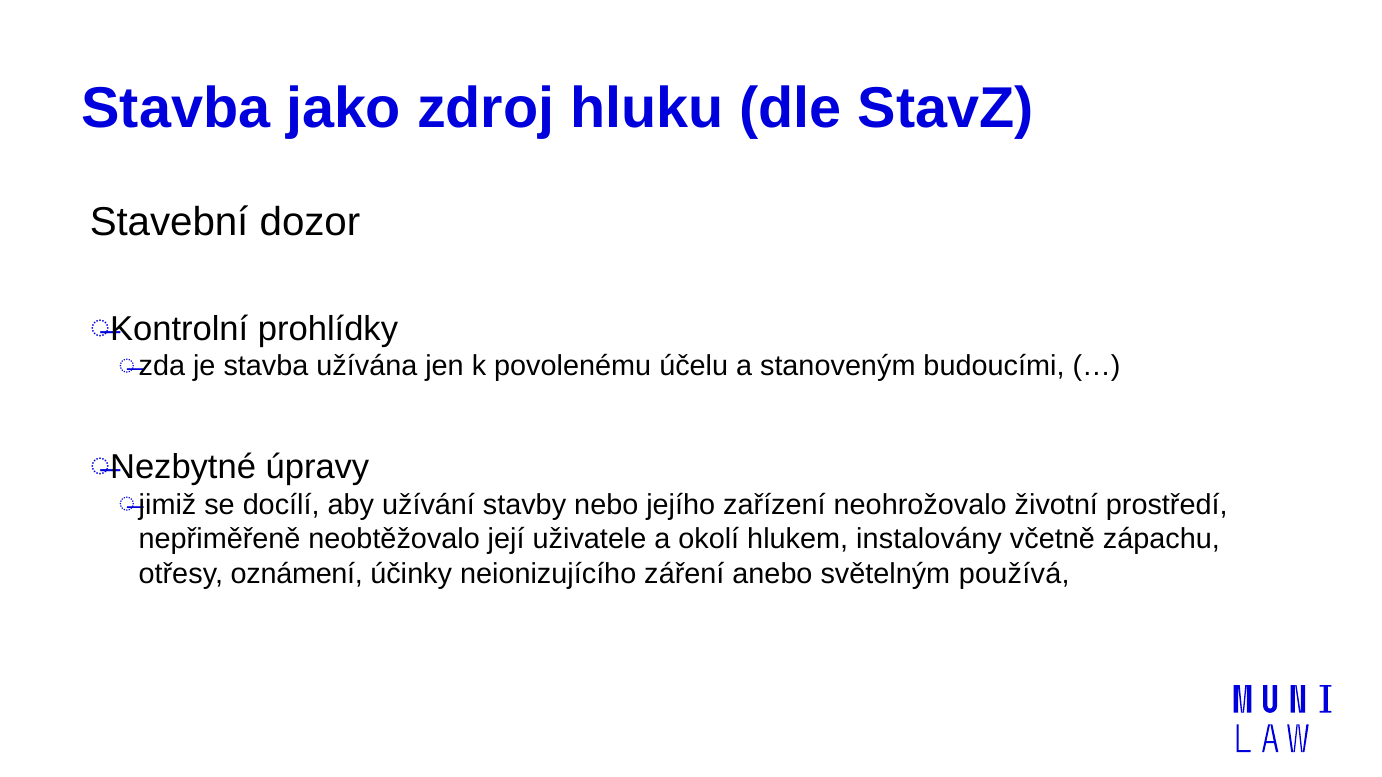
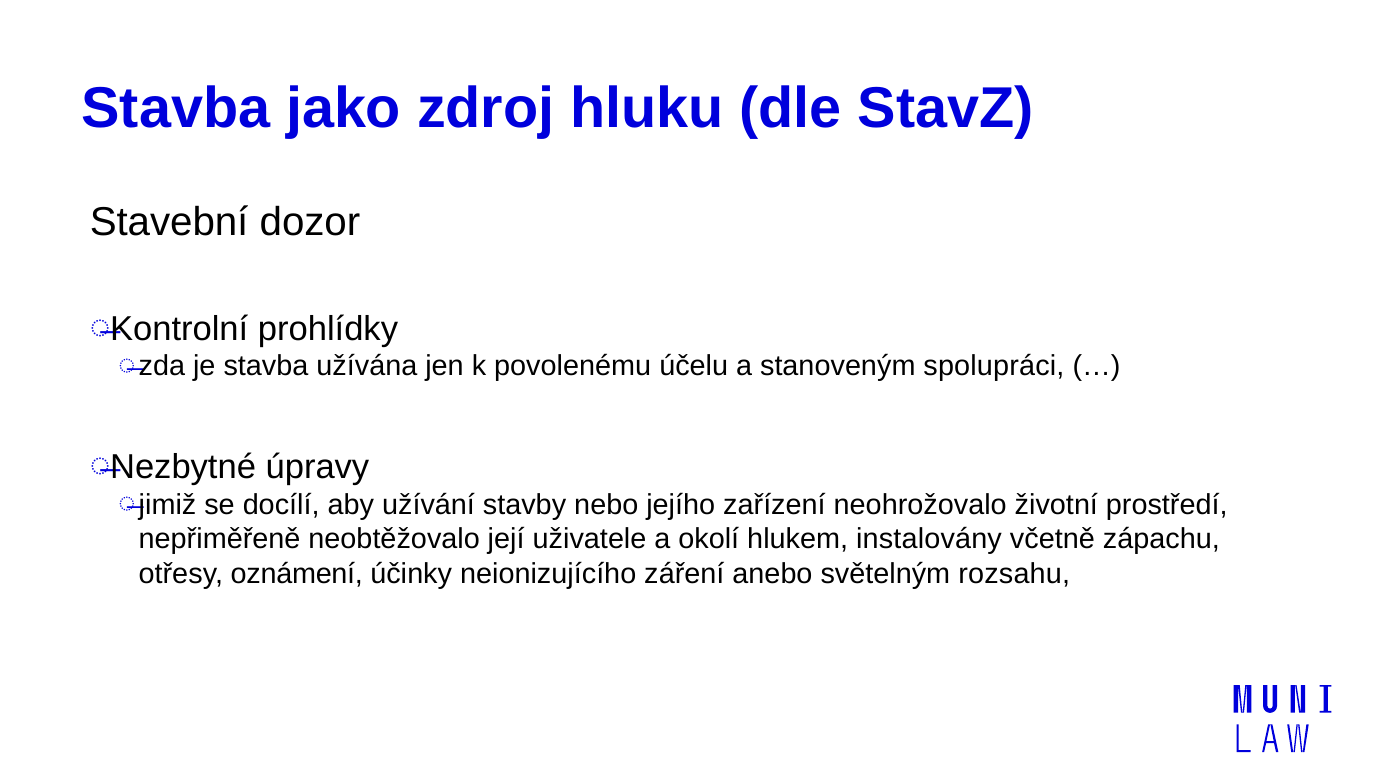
budoucími: budoucími -> spolupráci
používá: používá -> rozsahu
